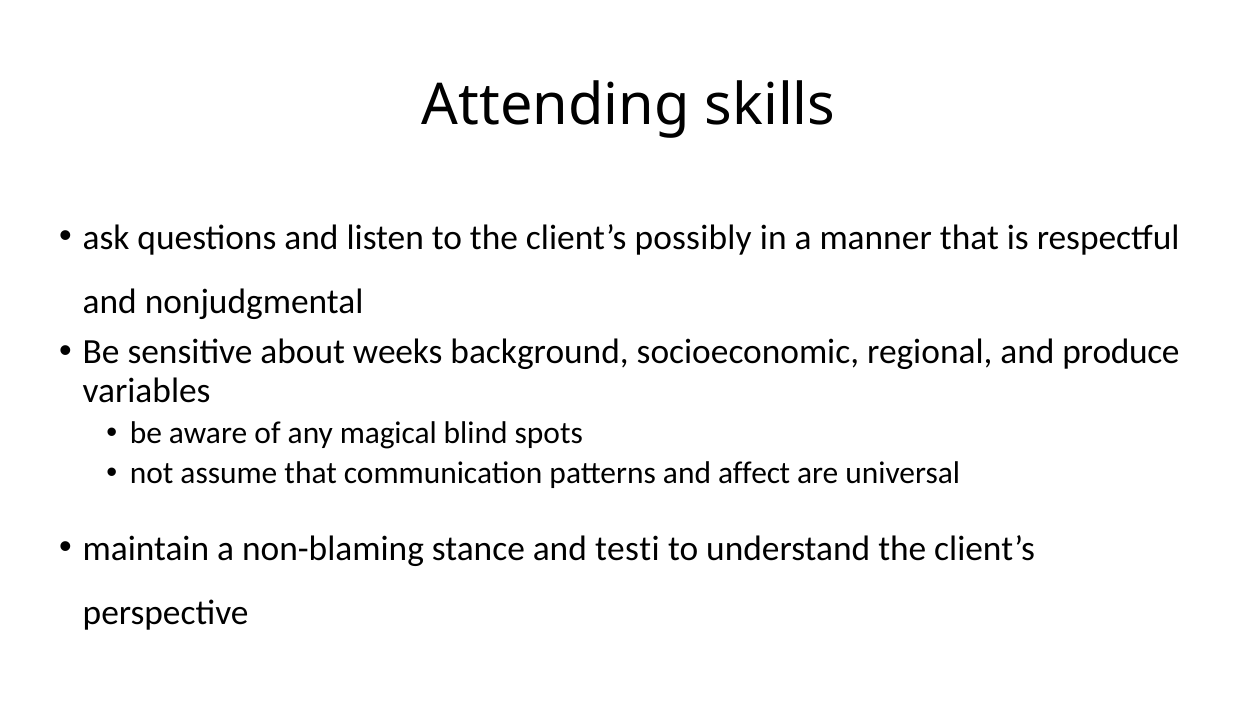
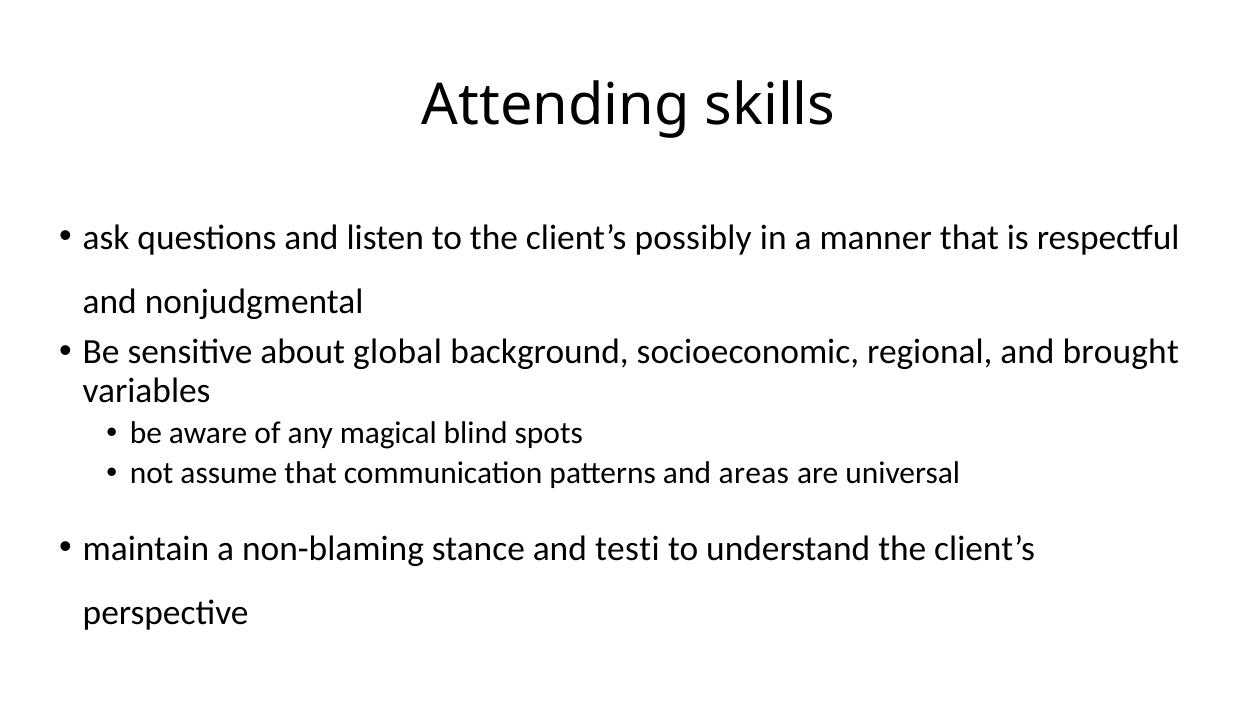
weeks: weeks -> global
produce: produce -> brought
affect: affect -> areas
